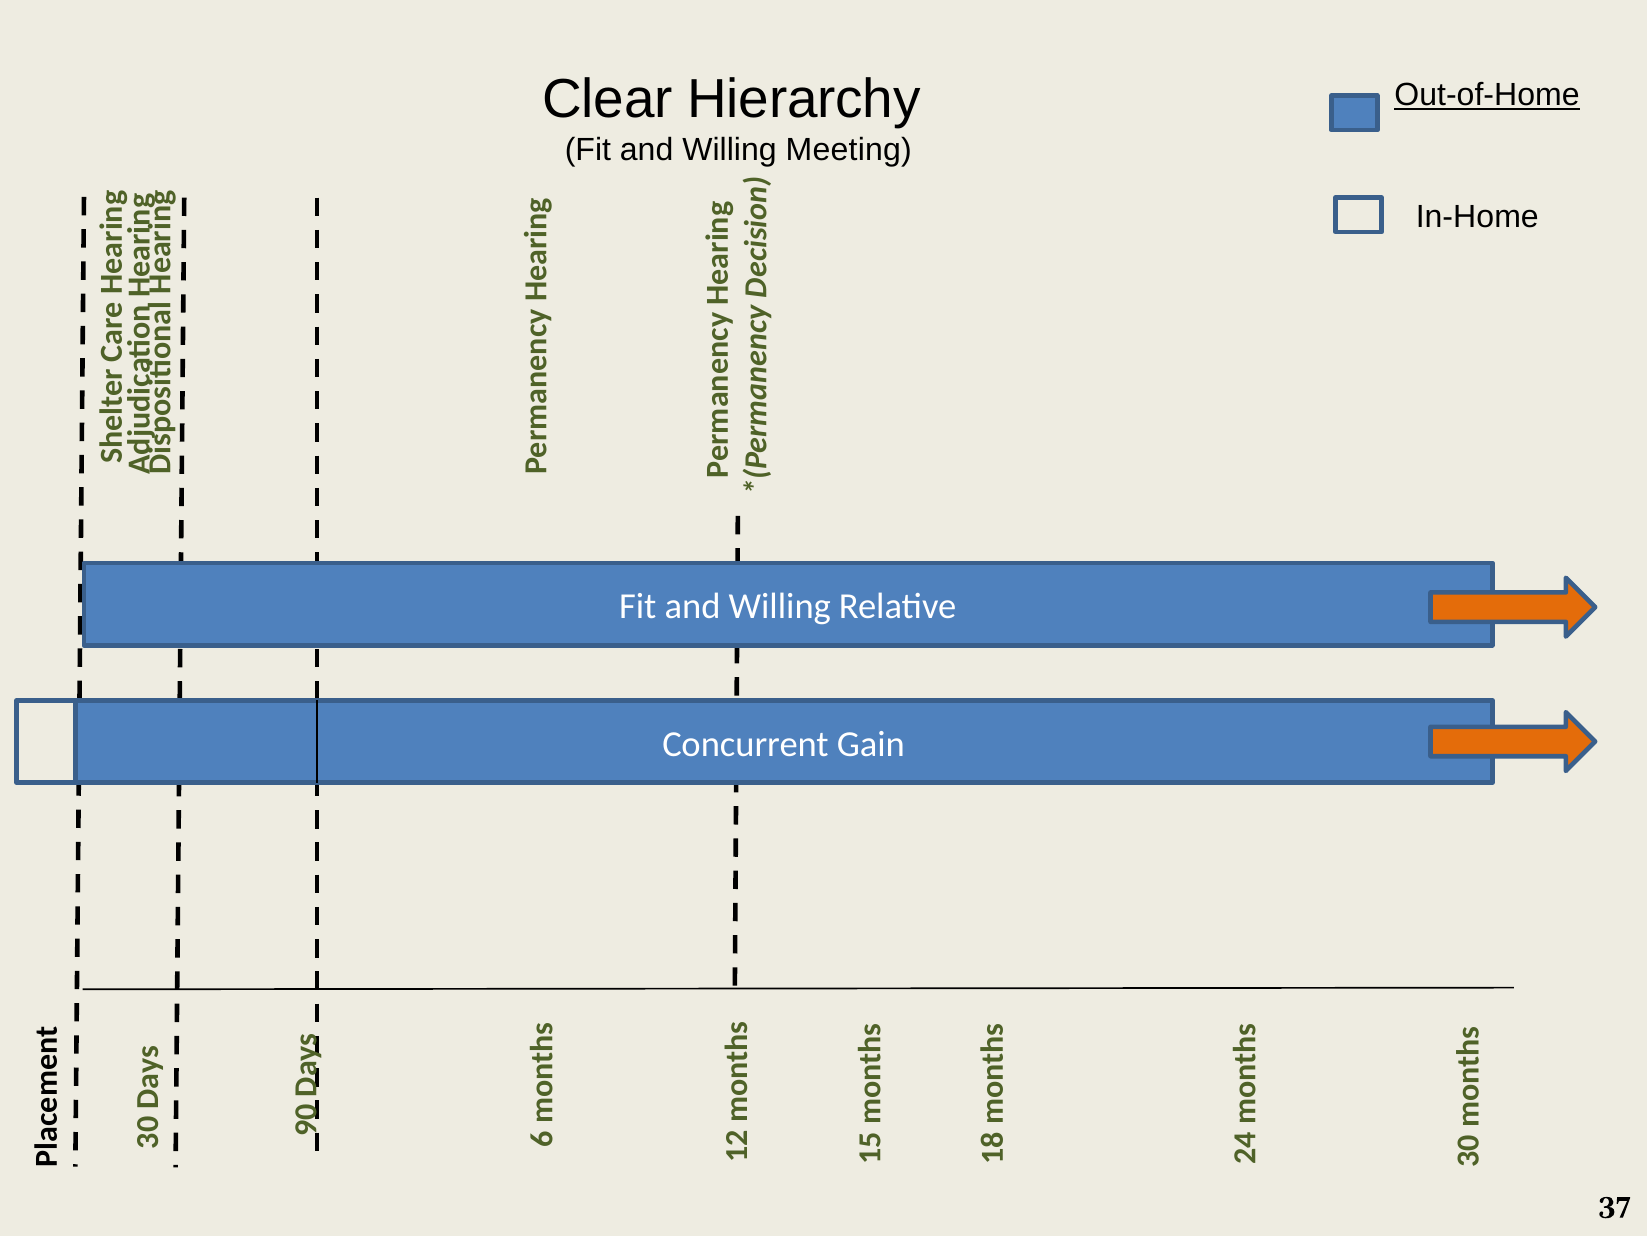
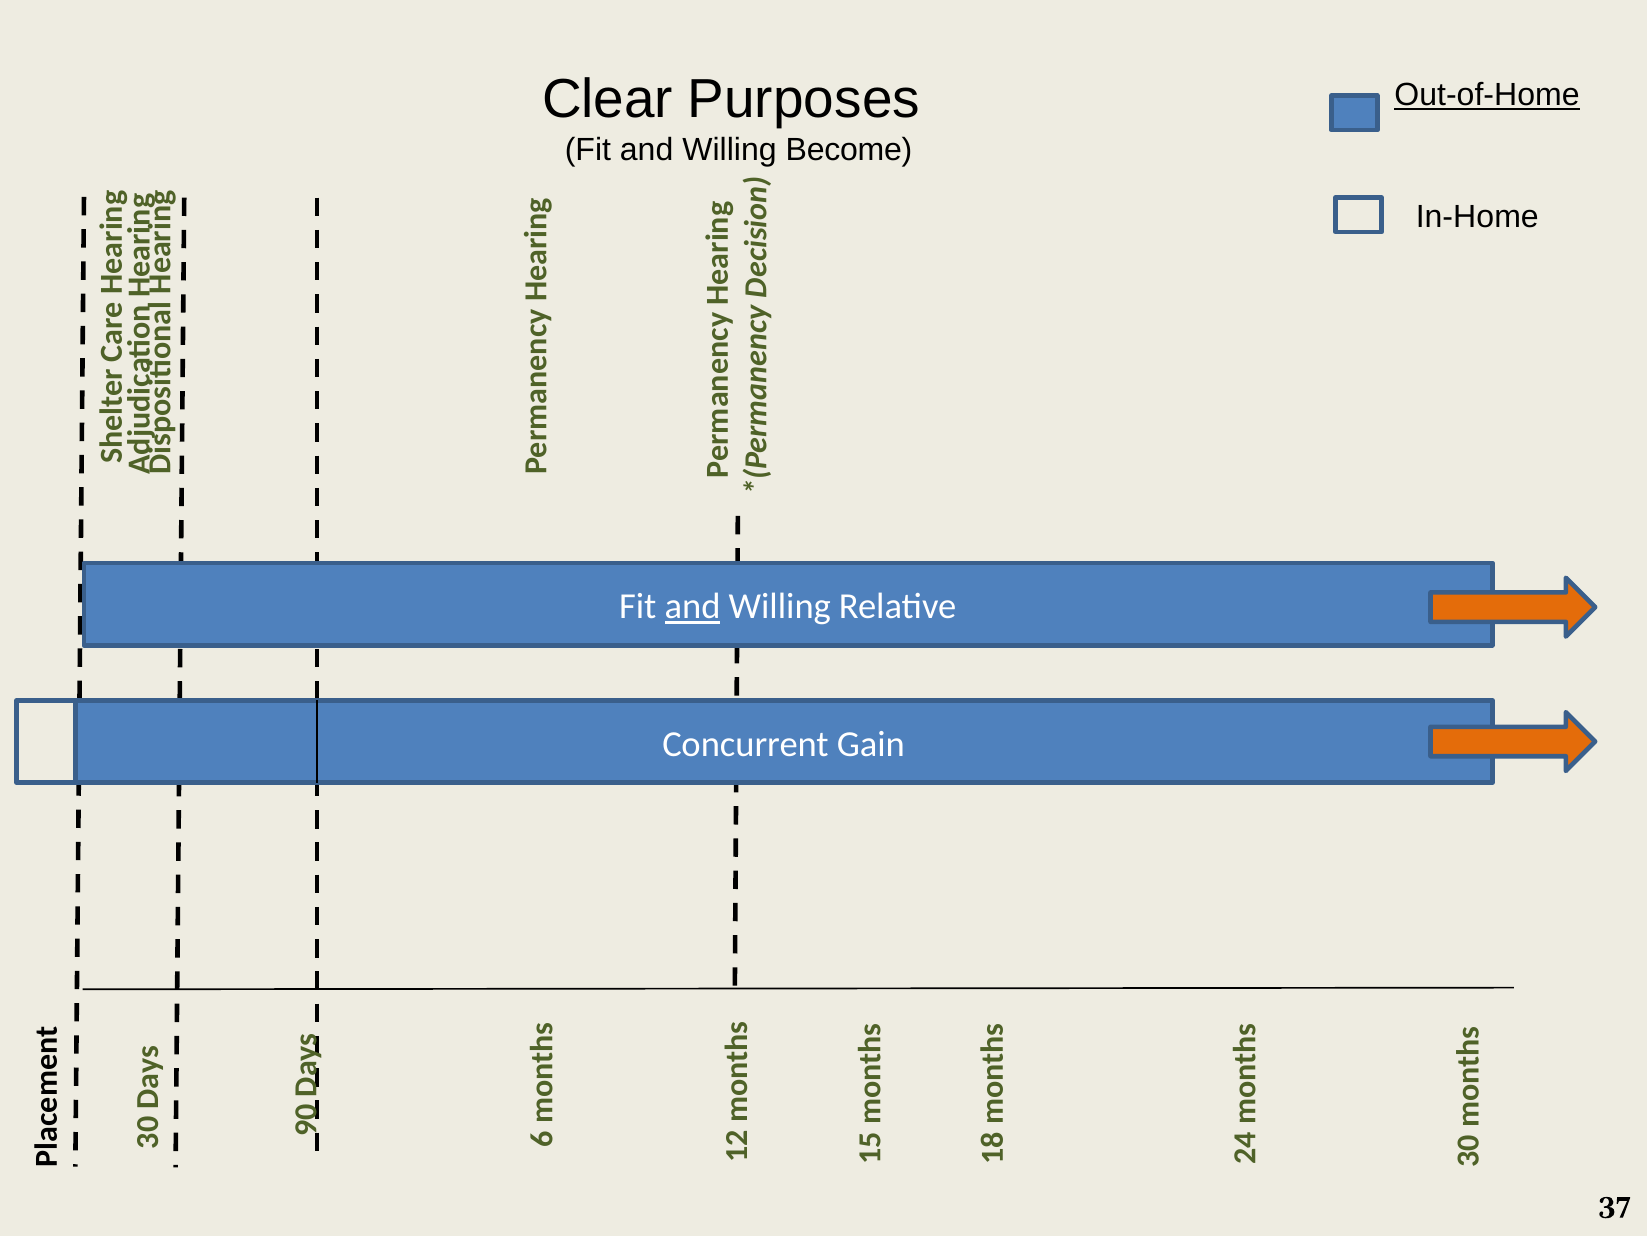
Hierarchy: Hierarchy -> Purposes
Meeting: Meeting -> Become
and at (693, 606) underline: none -> present
